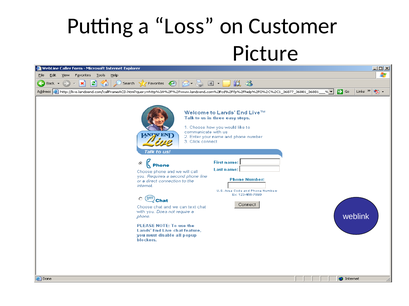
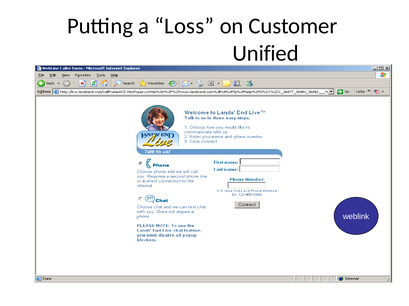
Picture: Picture -> Unified
